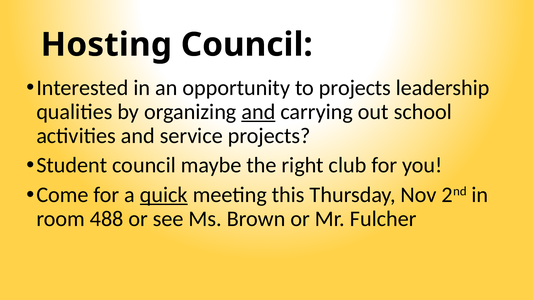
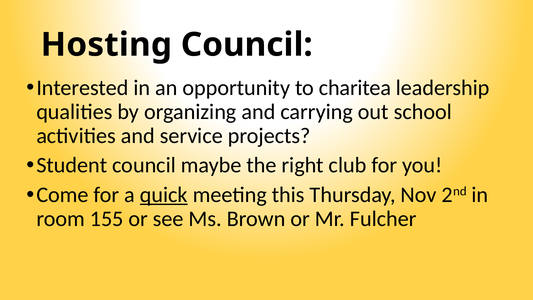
to projects: projects -> charitea
and at (258, 112) underline: present -> none
488: 488 -> 155
